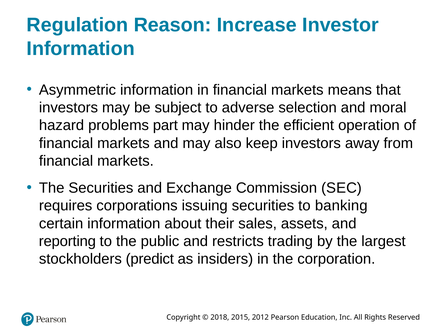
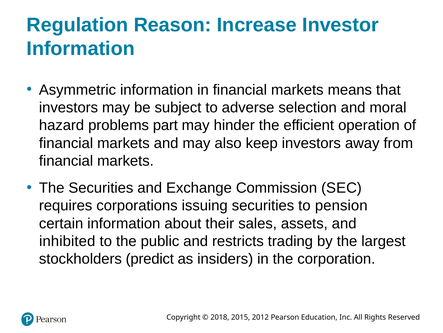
banking: banking -> pension
reporting: reporting -> inhibited
